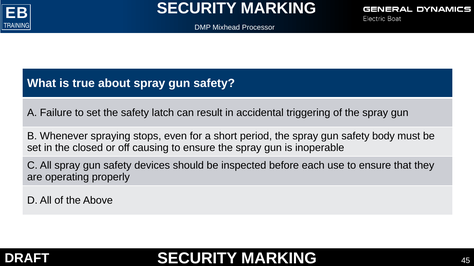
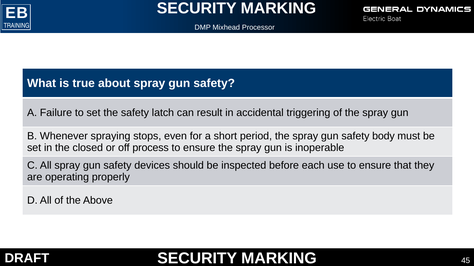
causing: causing -> process
